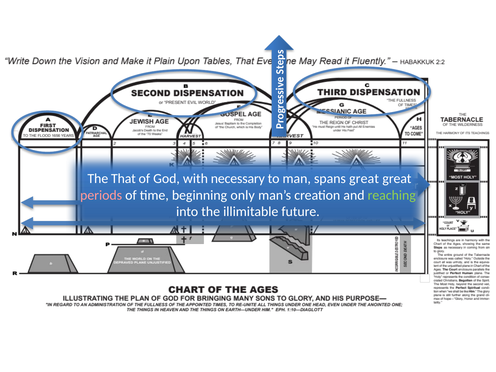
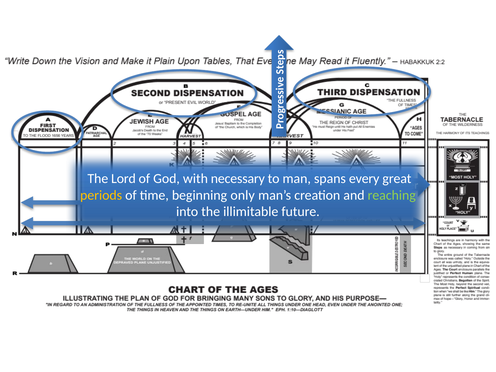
That: That -> Lord
great at (364, 179): great -> every
periods colour: pink -> yellow
